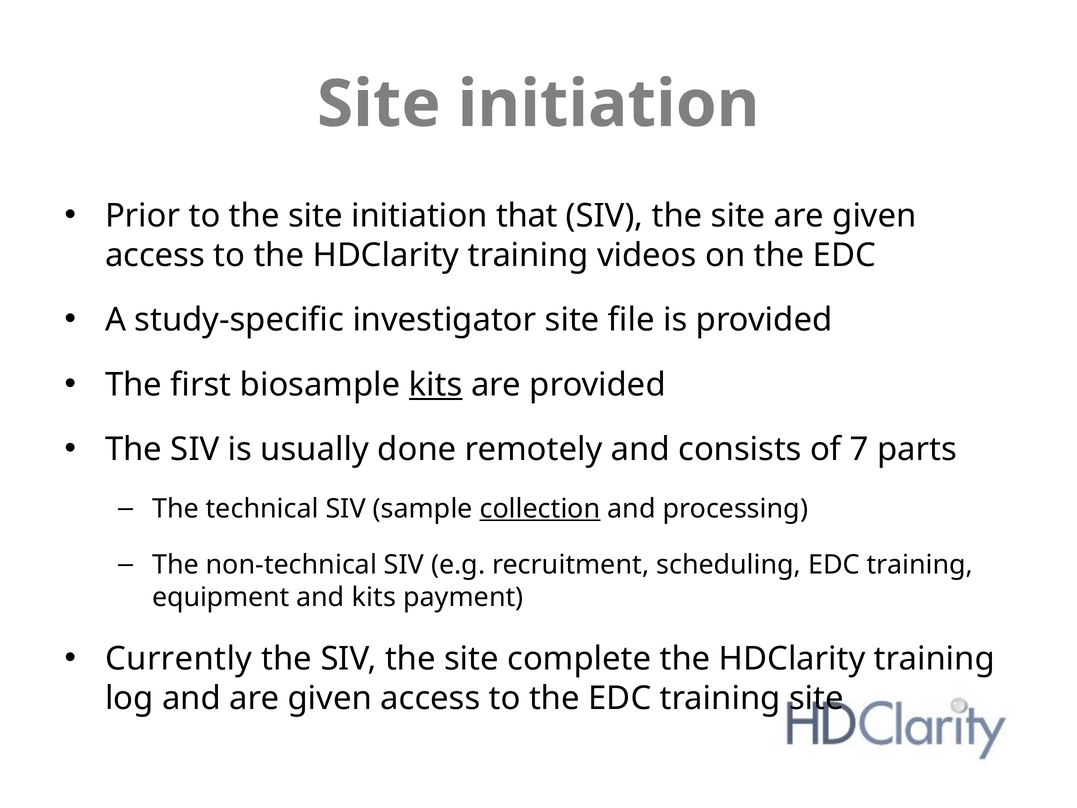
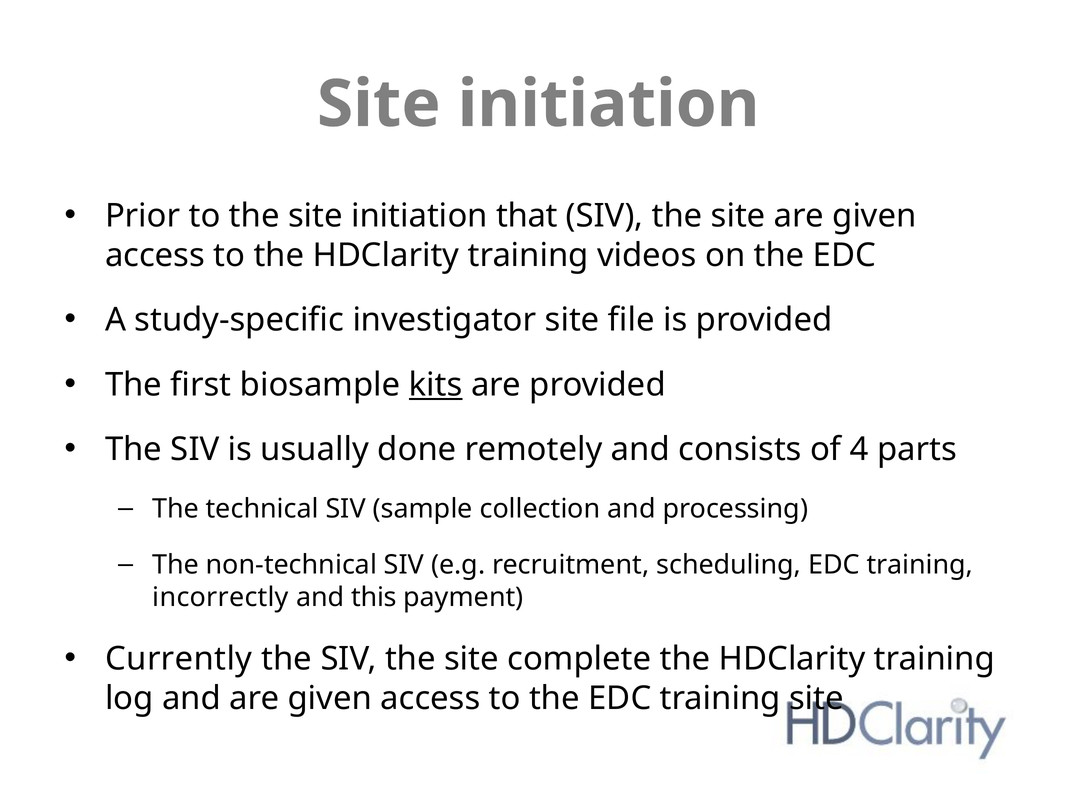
7: 7 -> 4
collection underline: present -> none
equipment: equipment -> incorrectly
and kits: kits -> this
